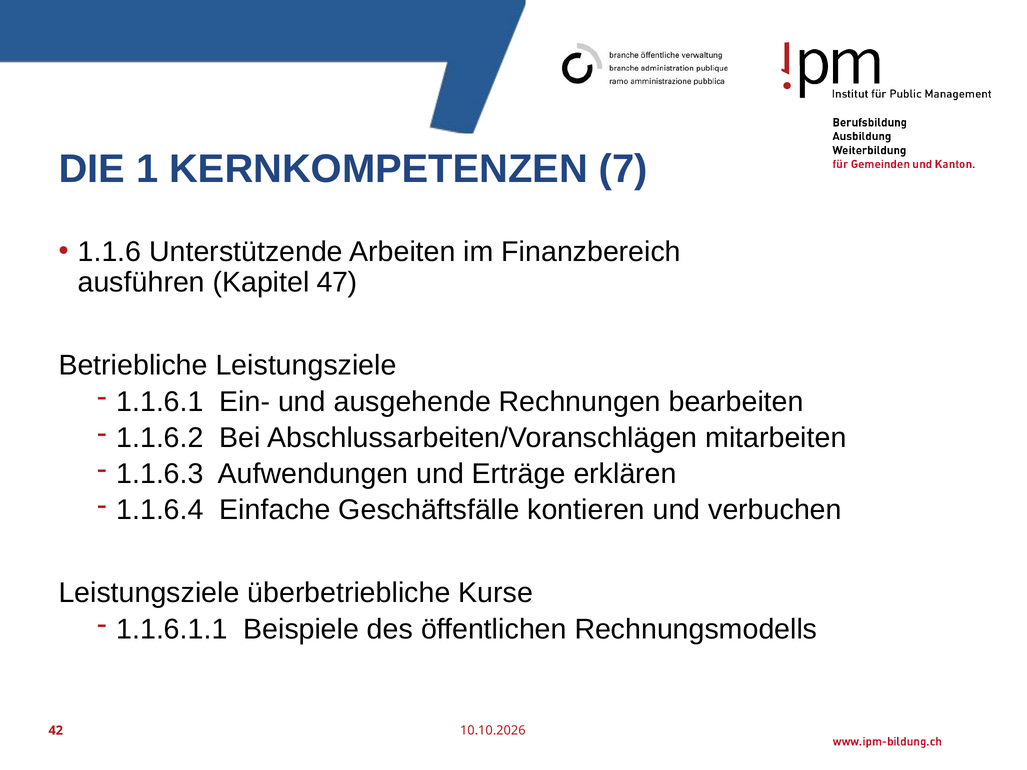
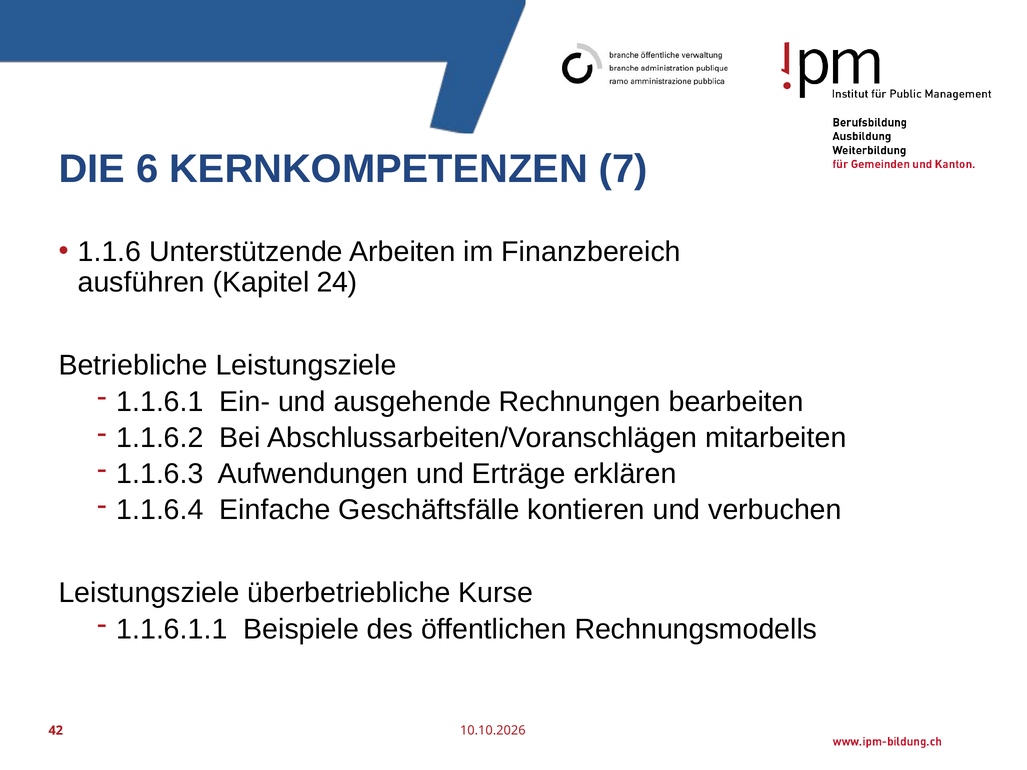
1: 1 -> 6
47: 47 -> 24
